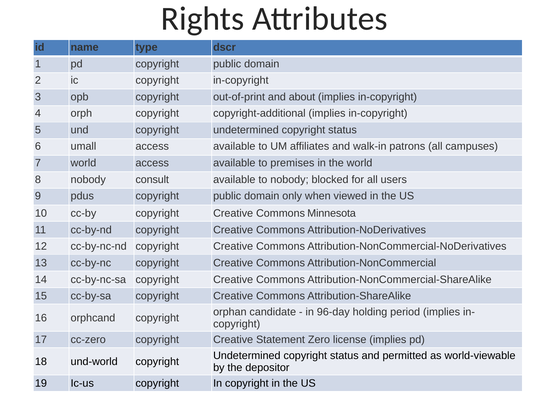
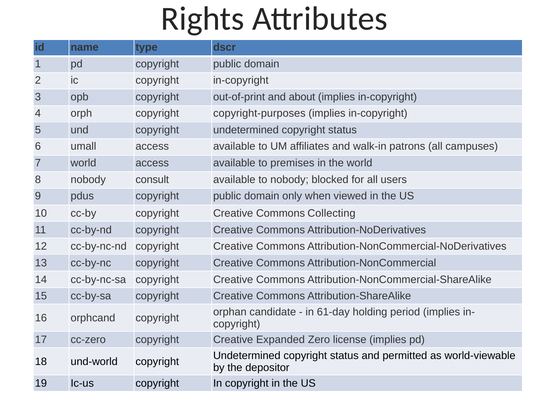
copyright-additional: copyright-additional -> copyright-purposes
Minnesota: Minnesota -> Collecting
96-day: 96-day -> 61-day
Statement: Statement -> Expanded
